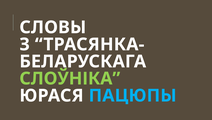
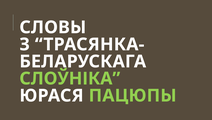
ПАЦЮПЫ colour: light blue -> light green
